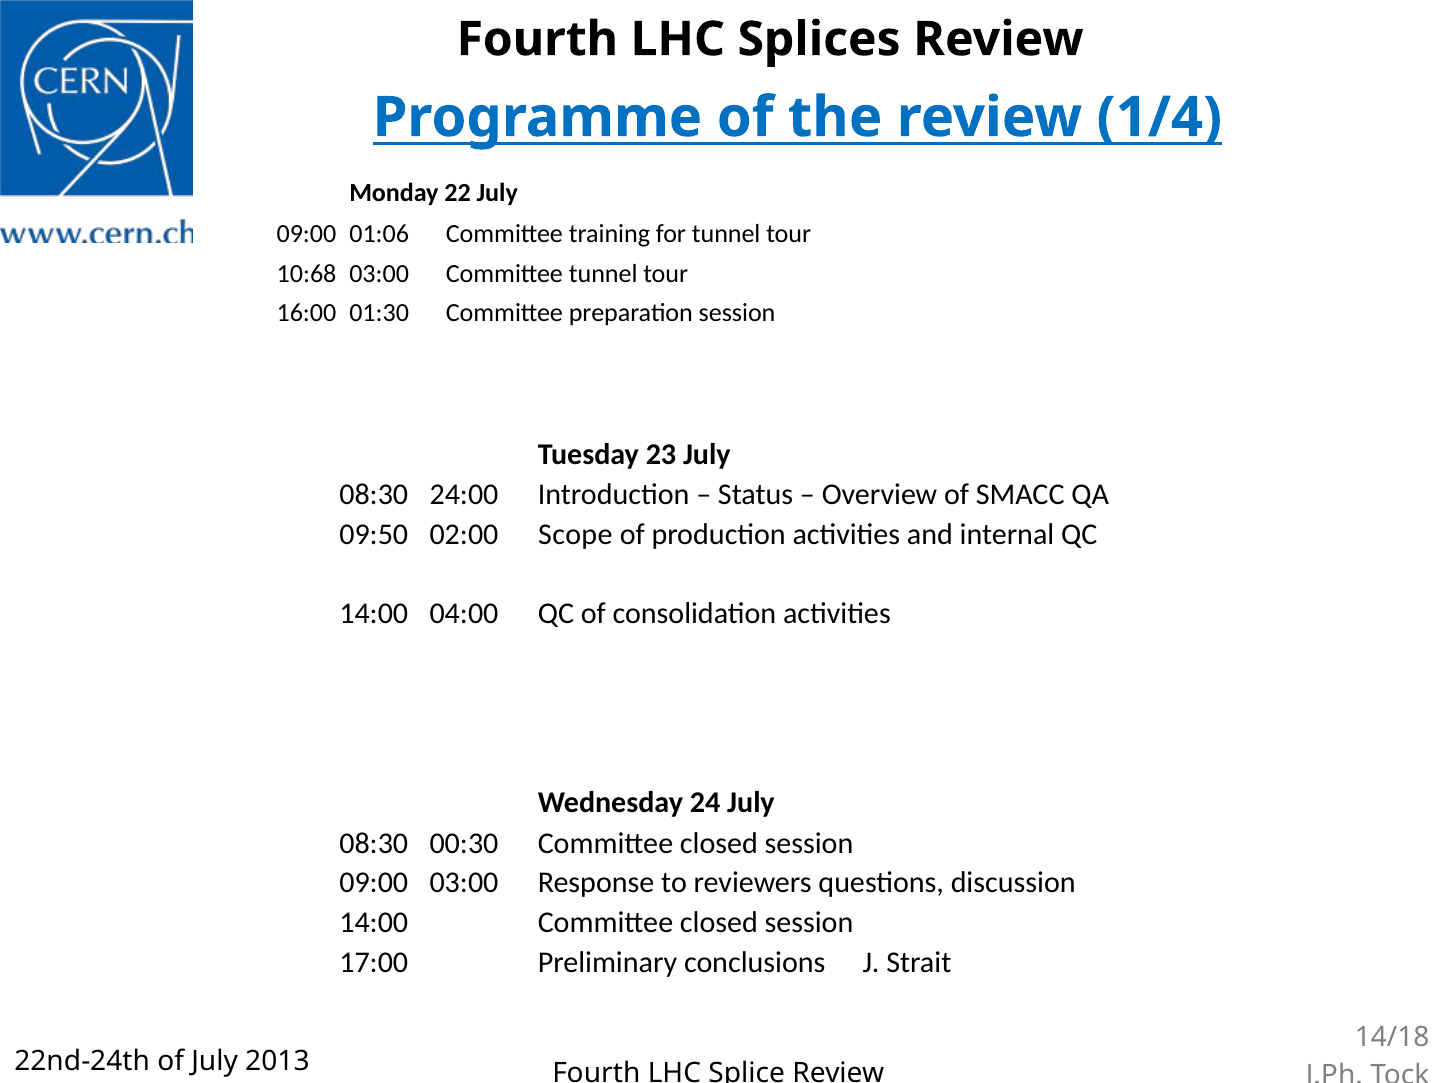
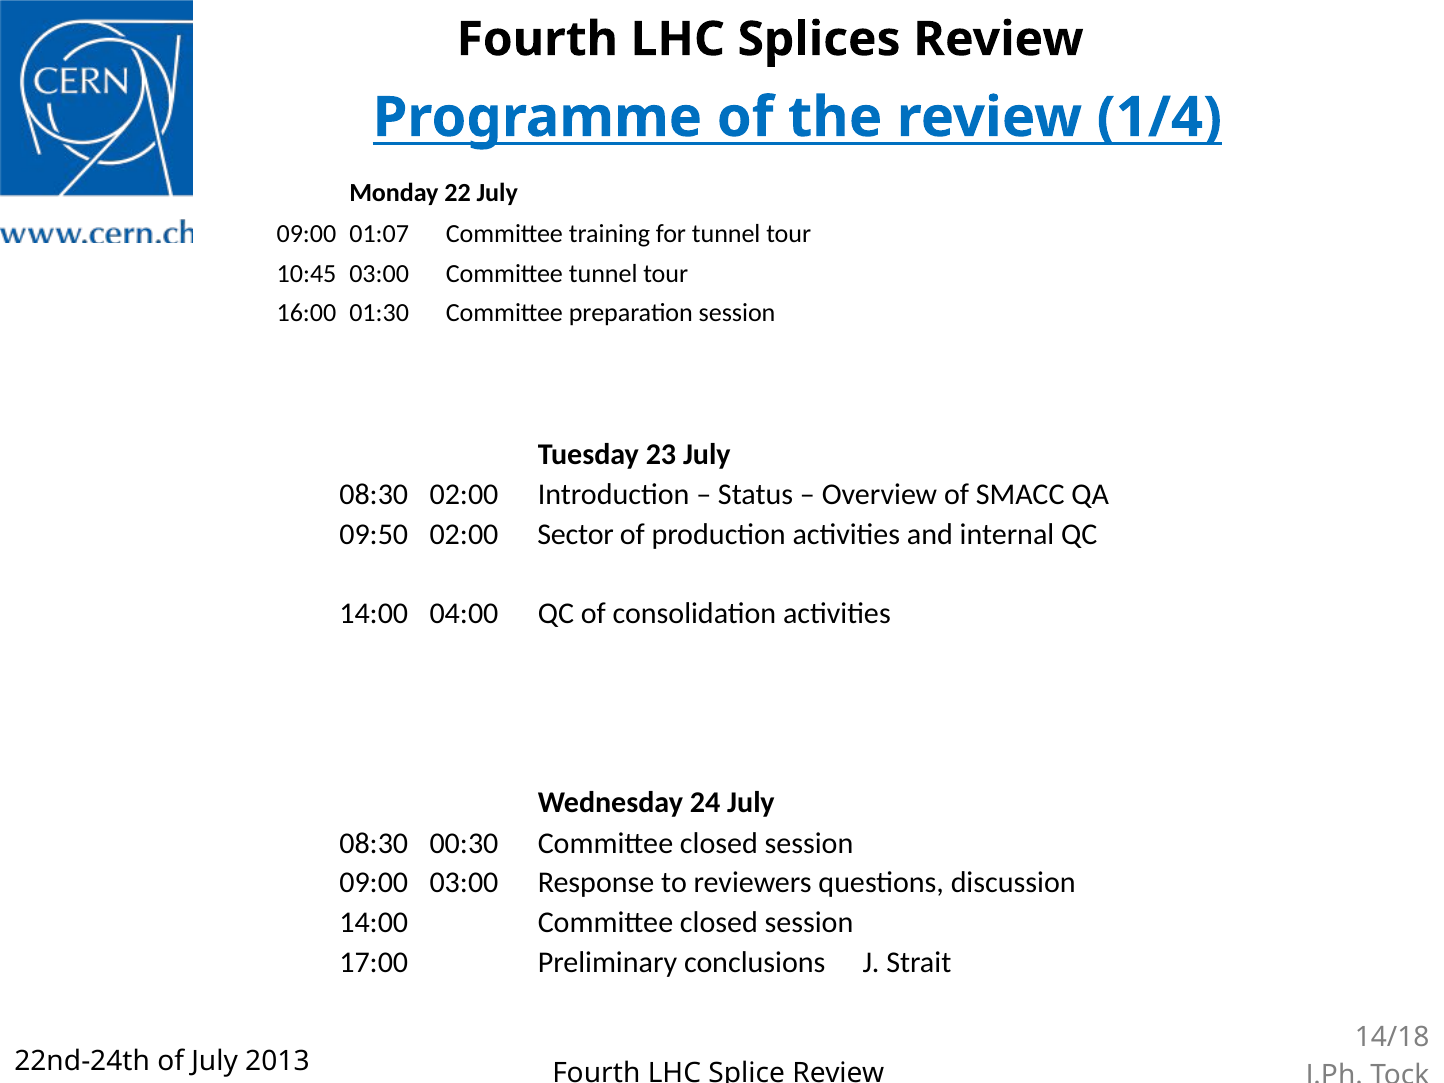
01:06: 01:06 -> 01:07
10:68: 10:68 -> 10:45
08:30 24:00: 24:00 -> 02:00
Scope: Scope -> Sector
